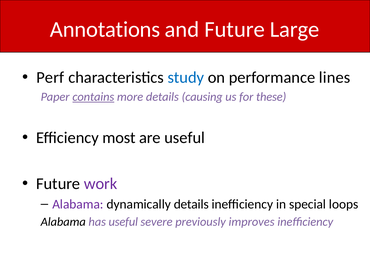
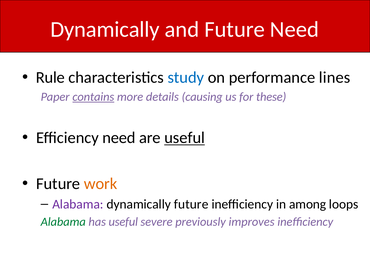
Annotations at (105, 29): Annotations -> Dynamically
Future Large: Large -> Need
Perf: Perf -> Rule
Efficiency most: most -> need
useful at (185, 138) underline: none -> present
work colour: purple -> orange
dynamically details: details -> future
special: special -> among
Alabama at (63, 222) colour: black -> green
